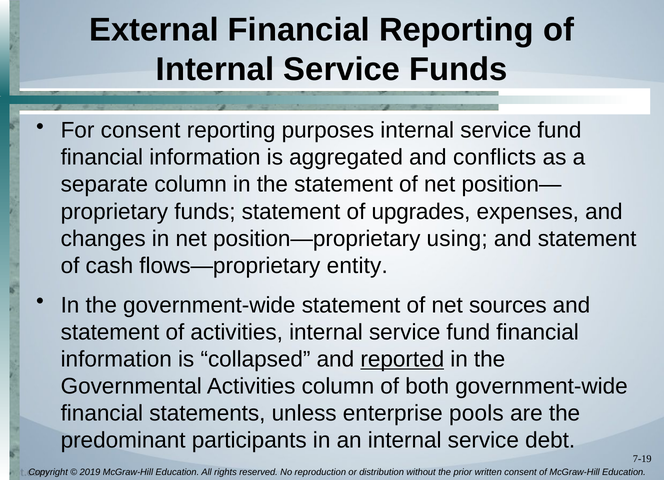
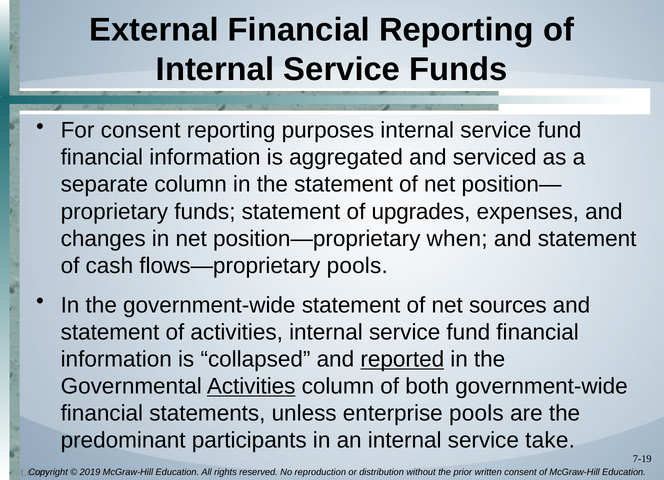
conflicts: conflicts -> serviced
using: using -> when
flows—proprietary entity: entity -> pools
Activities at (251, 386) underline: none -> present
debt: debt -> take
